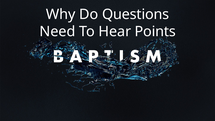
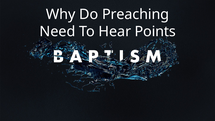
Questions: Questions -> Preaching
